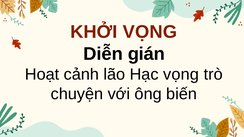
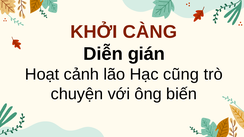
KHỞI VỌNG: VỌNG -> CÀNG
Hạc vọng: vọng -> cũng
